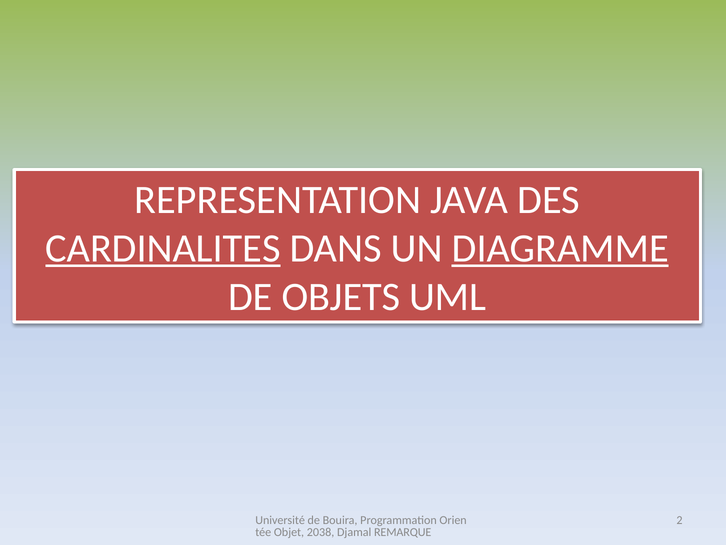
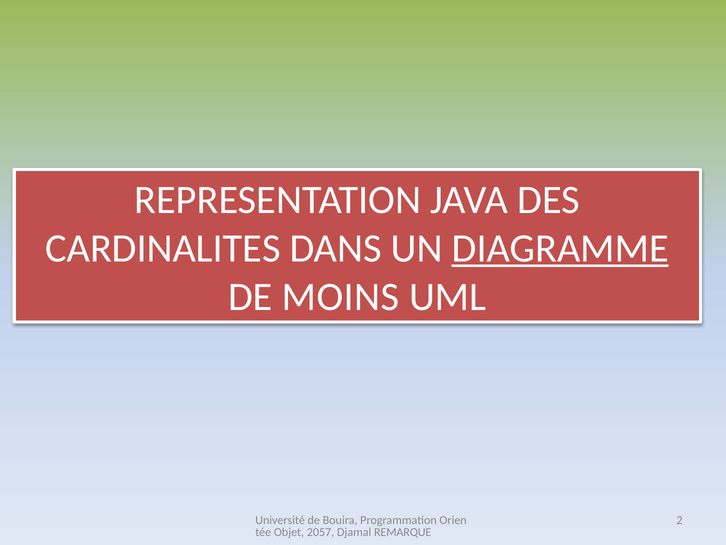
CARDINALITES underline: present -> none
OBJETS: OBJETS -> MOINS
2038: 2038 -> 2057
